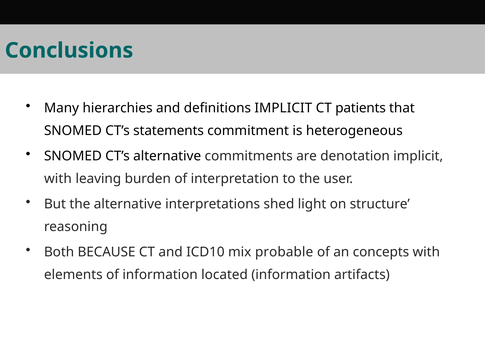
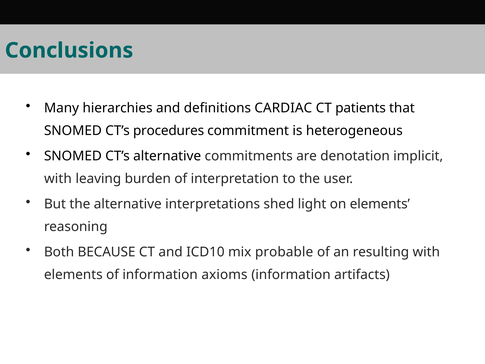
definitions IMPLICIT: IMPLICIT -> CARDIAC
statements: statements -> procedures
on structure: structure -> elements
concepts: concepts -> resulting
located: located -> axioms
